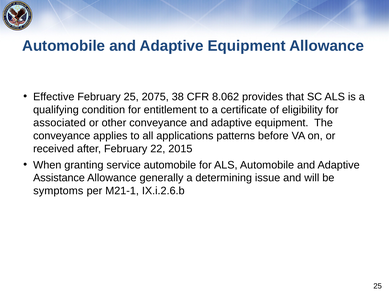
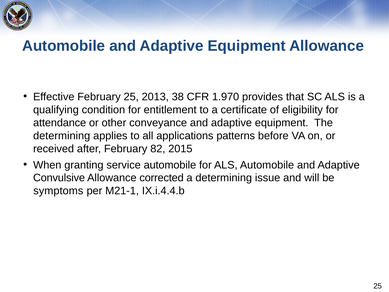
2075: 2075 -> 2013
8.062: 8.062 -> 1.970
associated: associated -> attendance
conveyance at (62, 136): conveyance -> determining
22: 22 -> 82
Assistance: Assistance -> Convulsive
generally: generally -> corrected
IX.i.2.6.b: IX.i.2.6.b -> IX.i.4.4.b
